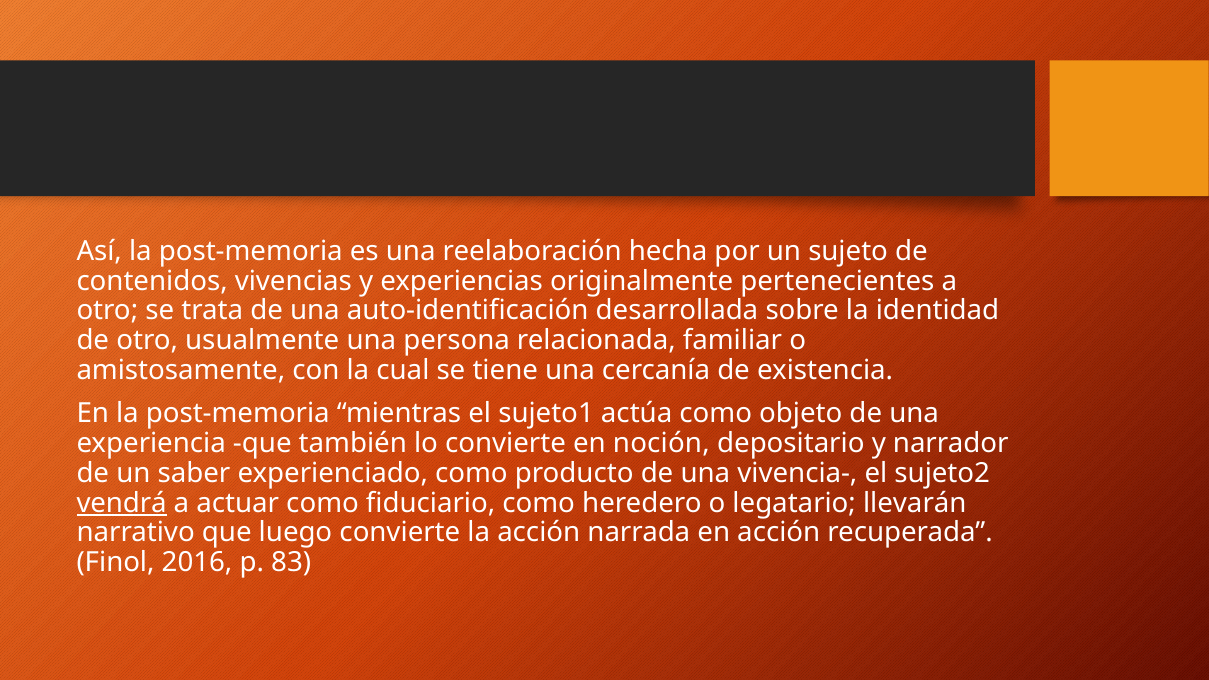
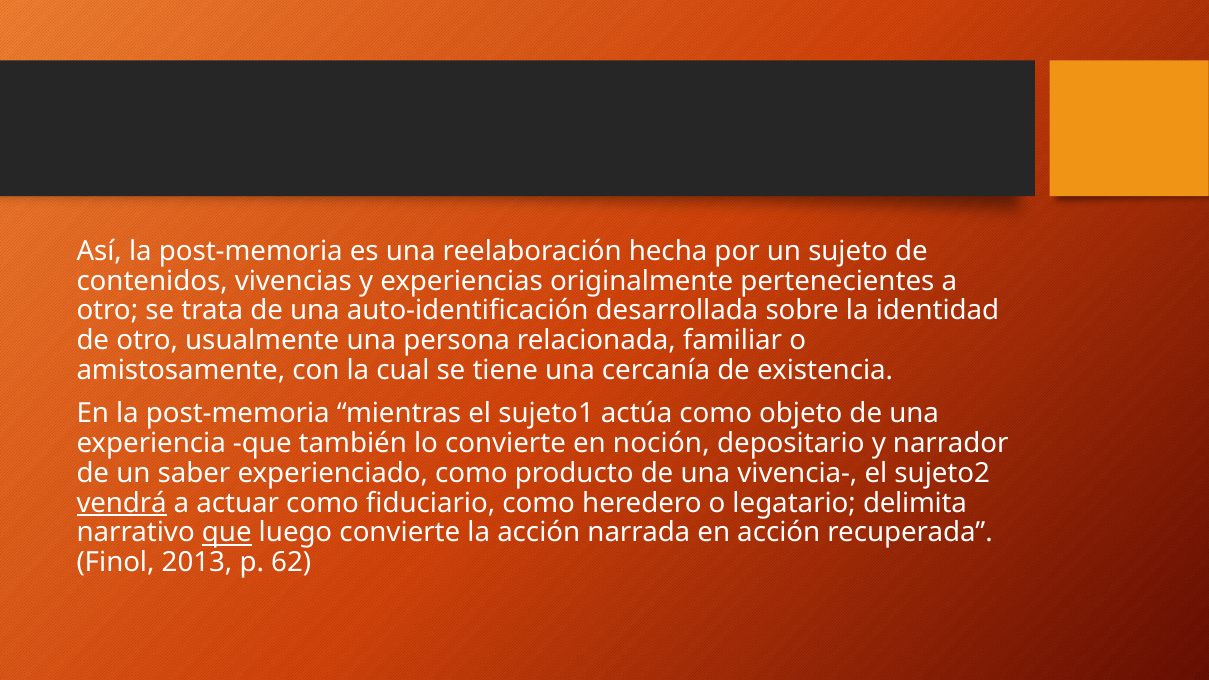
llevarán: llevarán -> delimita
que at (227, 533) underline: none -> present
2016: 2016 -> 2013
83: 83 -> 62
